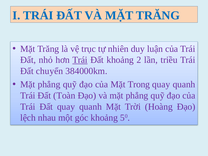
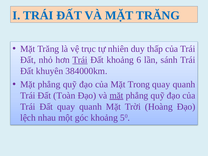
luận: luận -> thấp
2: 2 -> 6
triều: triều -> sánh
chuyển: chuyển -> khuyên
mặt at (116, 96) underline: none -> present
